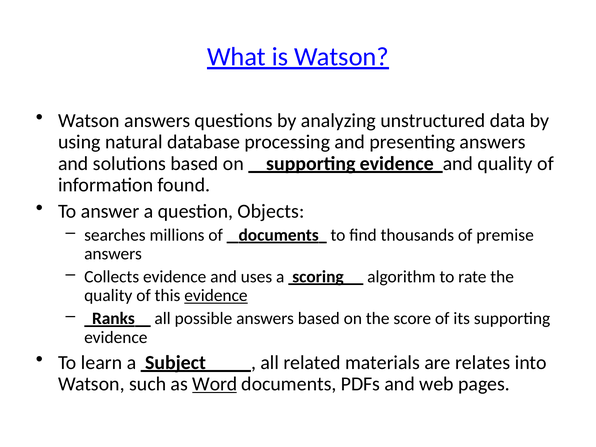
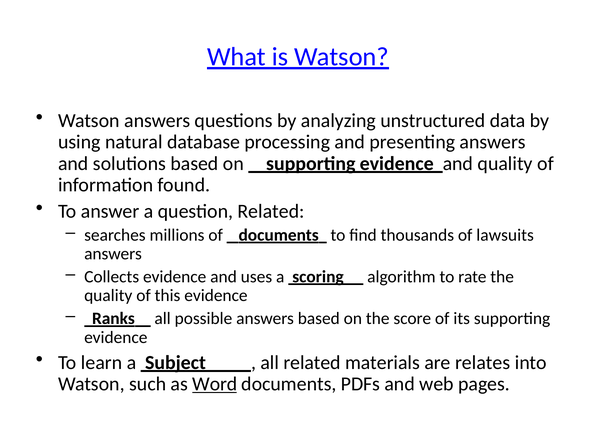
question Objects: Objects -> Related
premise: premise -> lawsuits
evidence at (216, 296) underline: present -> none
